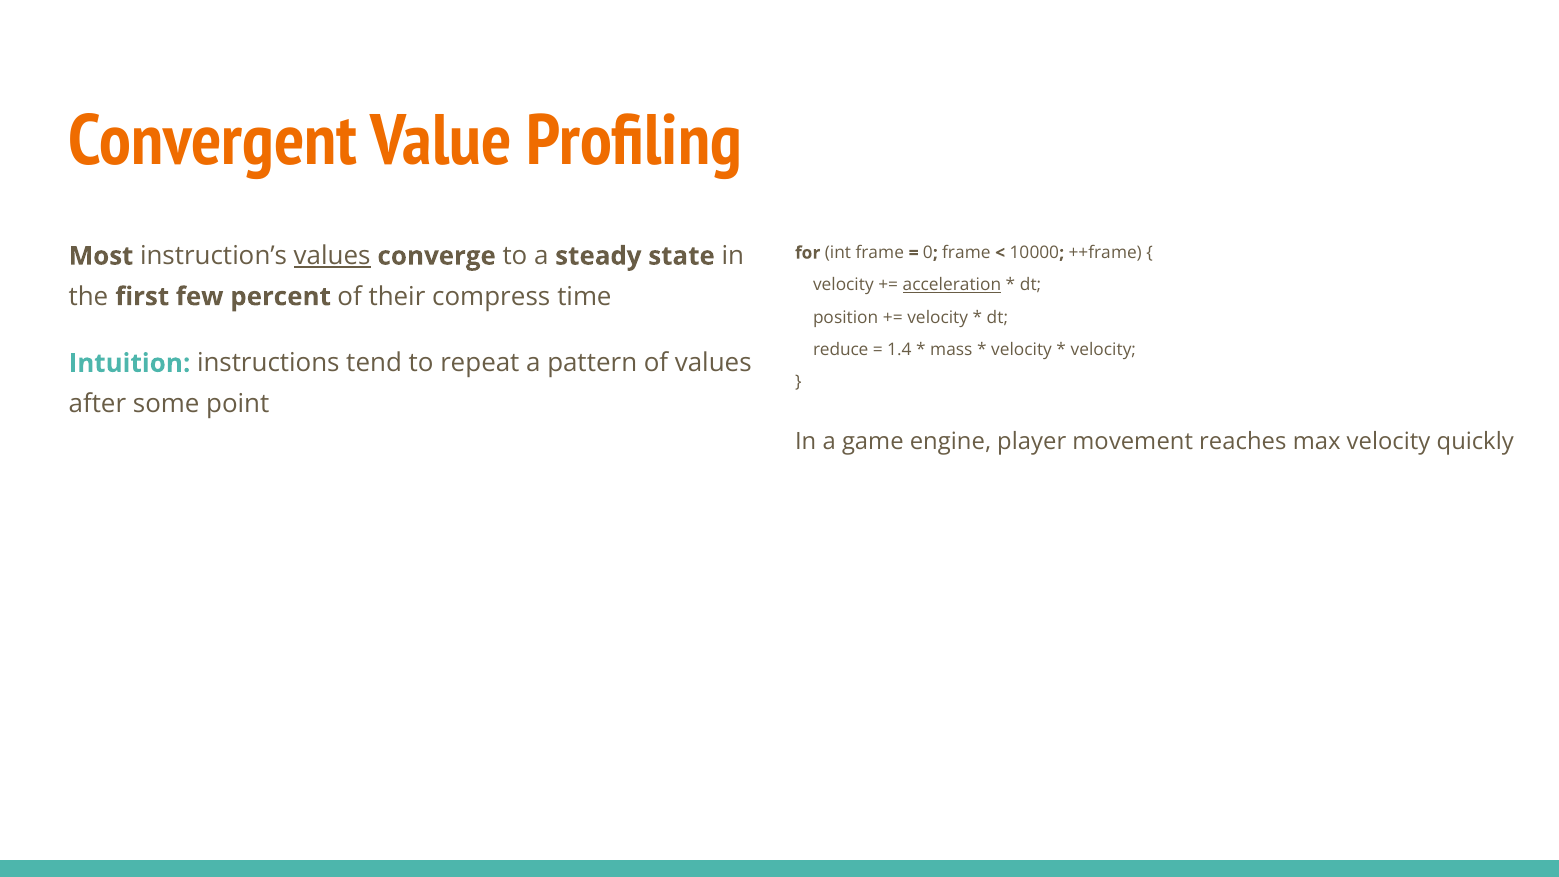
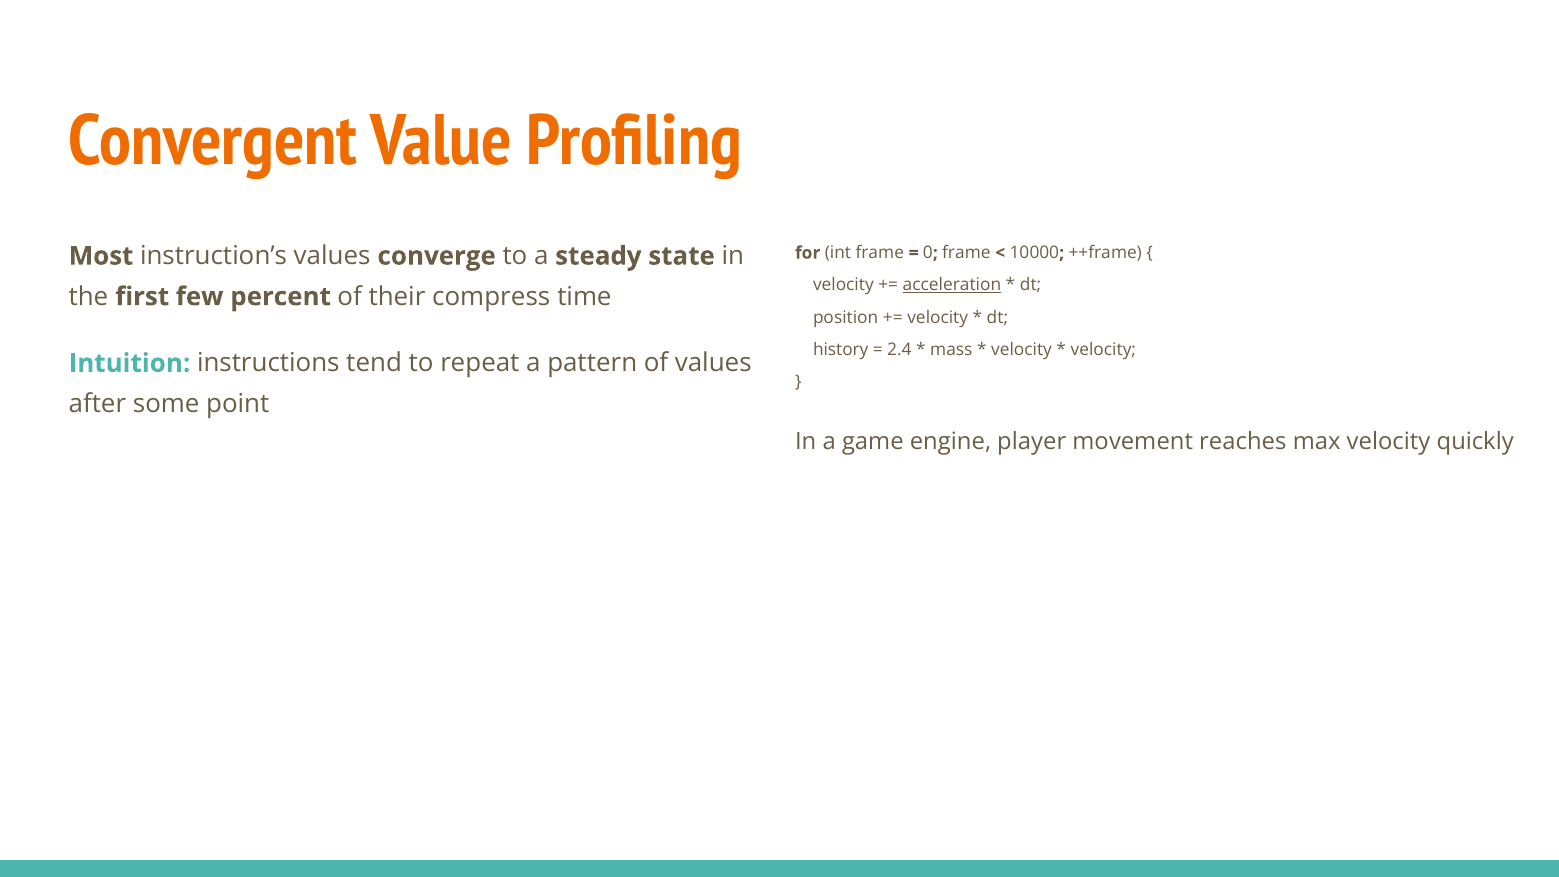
values at (332, 256) underline: present -> none
reduce: reduce -> history
1.4: 1.4 -> 2.4
